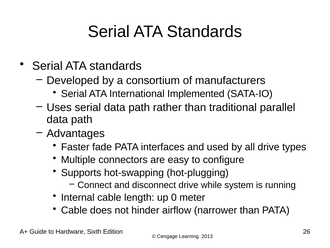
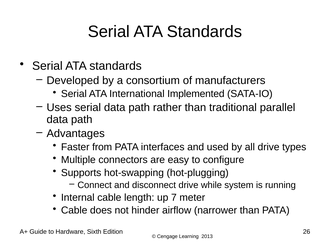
fade: fade -> from
0: 0 -> 7
